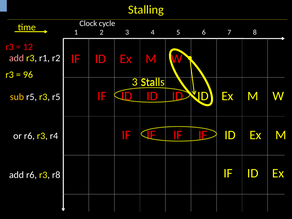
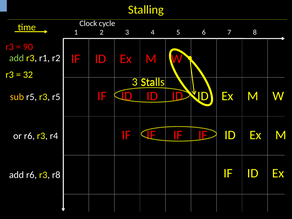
12: 12 -> 90
add at (16, 58) colour: pink -> light green
96: 96 -> 32
